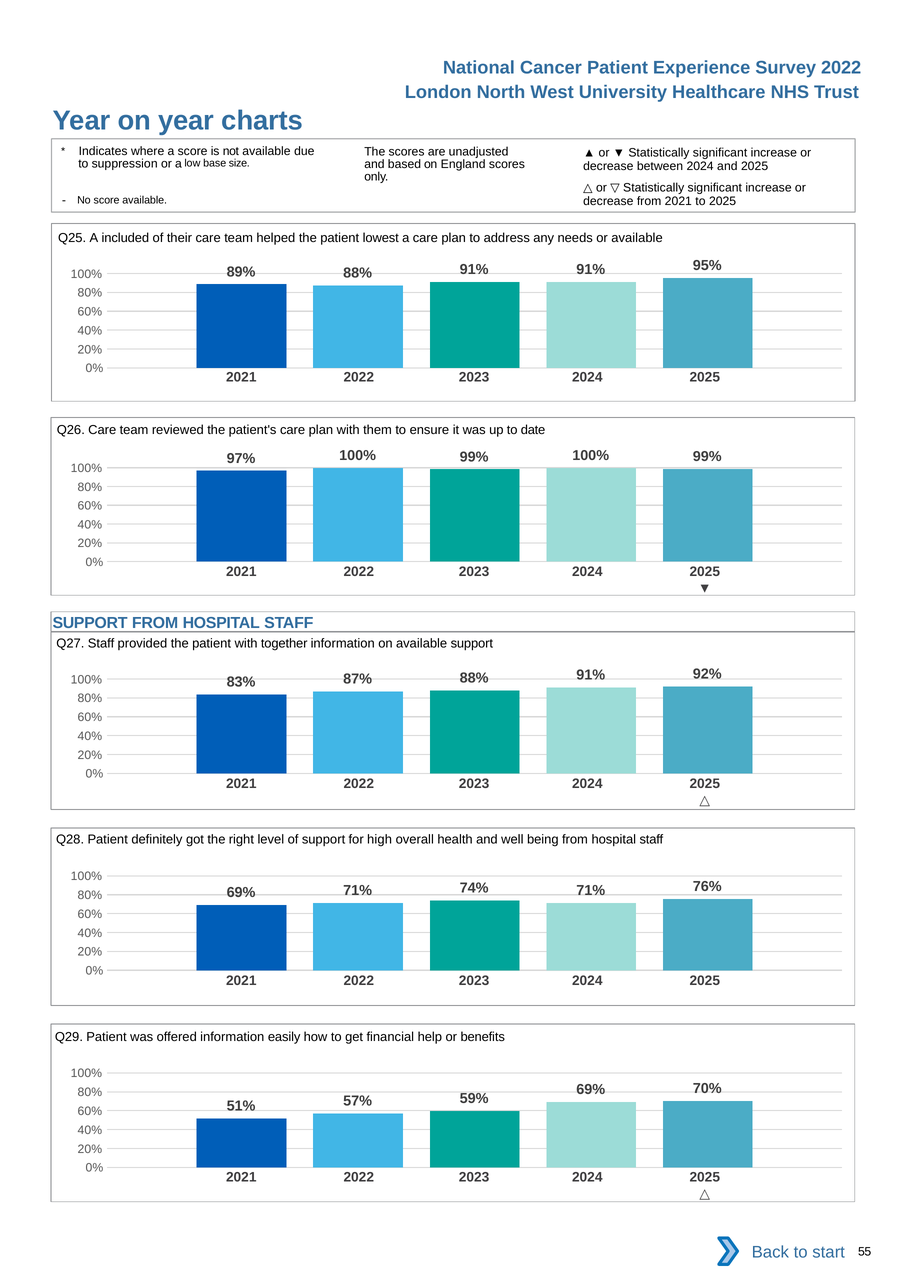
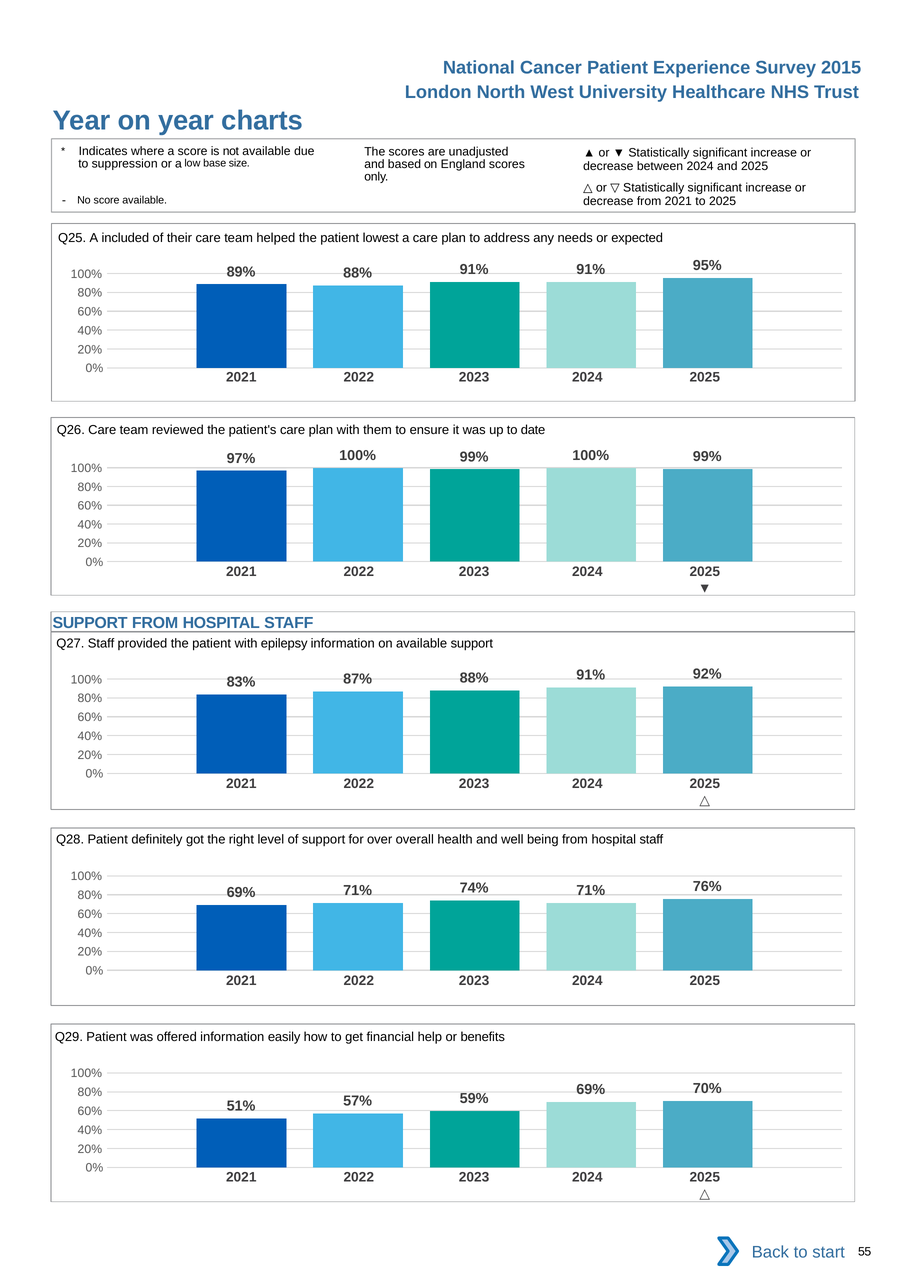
Survey 2022: 2022 -> 2015
or available: available -> expected
together: together -> epilepsy
high: high -> over
